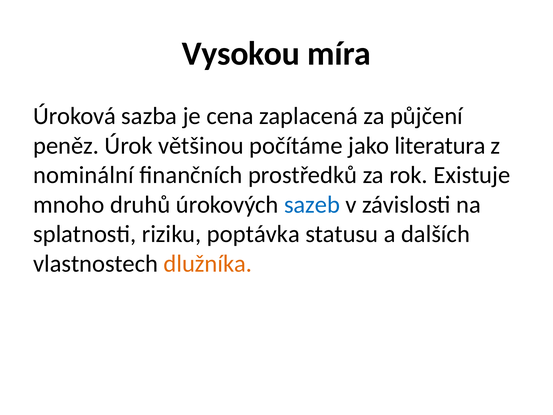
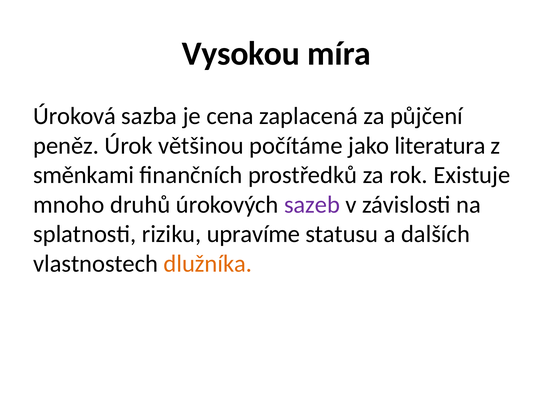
nominální: nominální -> směnkami
sazeb colour: blue -> purple
poptávka: poptávka -> upravíme
